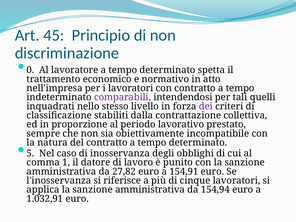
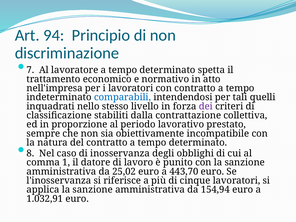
45: 45 -> 94
0: 0 -> 7
comparabili colour: purple -> blue
5: 5 -> 8
27,82: 27,82 -> 25,02
154,91: 154,91 -> 443,70
